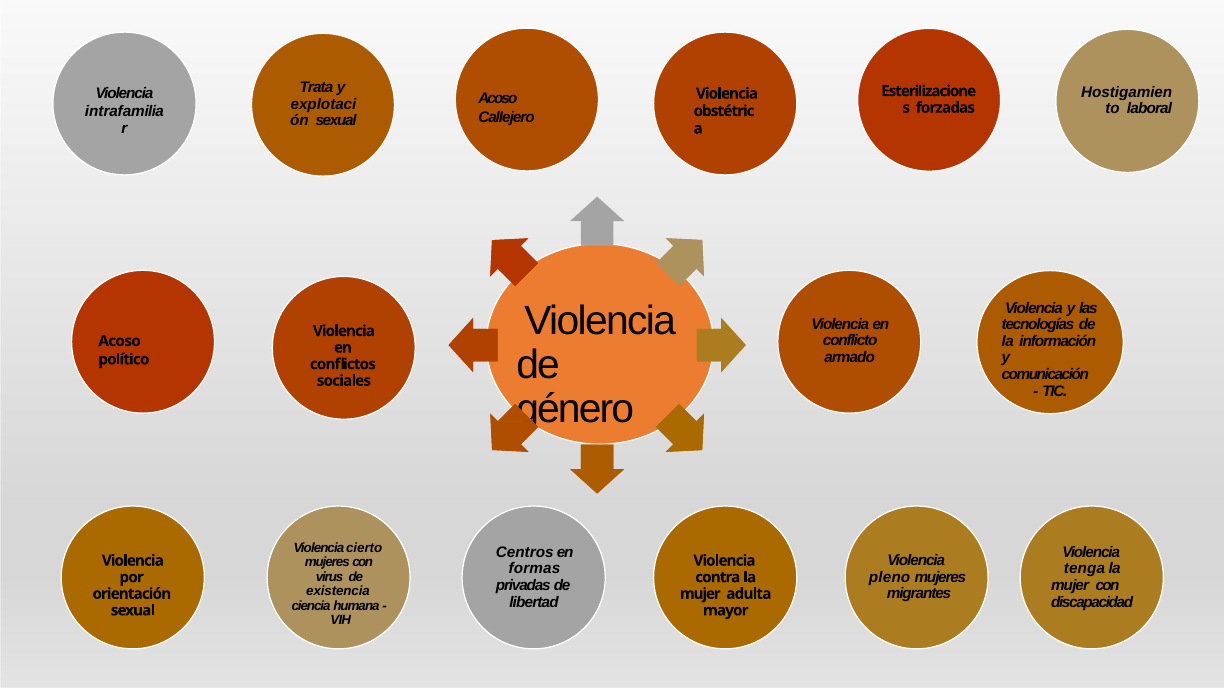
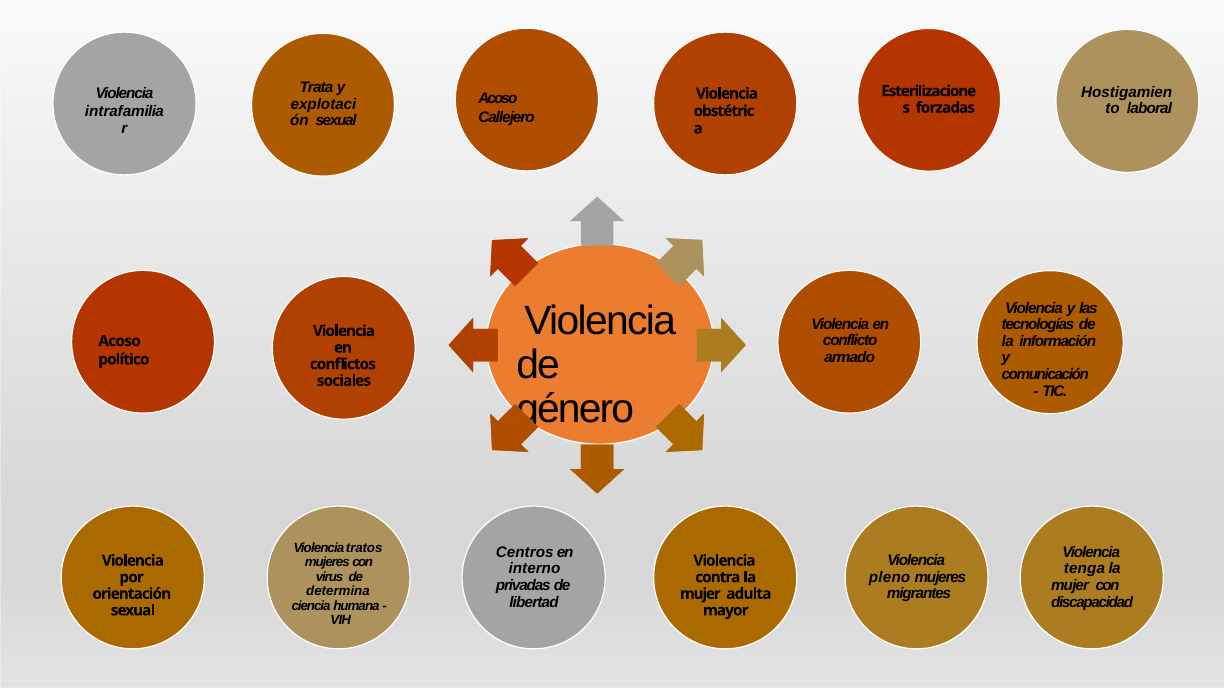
cierto: cierto -> tratos
formas: formas -> interno
existencia: existencia -> determina
